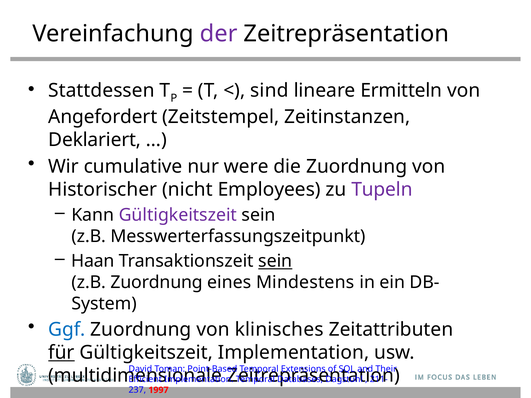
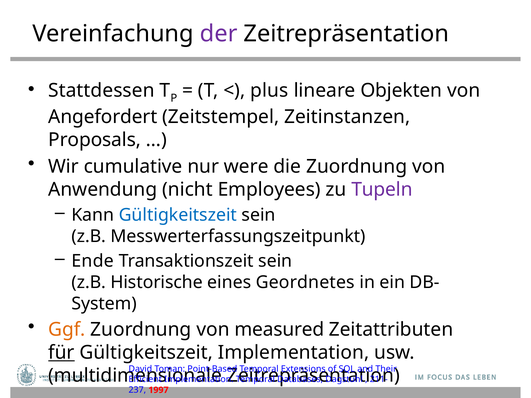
sind: sind -> plus
Ermitteln: Ermitteln -> Objekten
Deklariert: Deklariert -> Proposals
Historischer: Historischer -> Anwendung
Gültigkeitszeit at (178, 215) colour: purple -> blue
Haan: Haan -> Ende
sein at (275, 261) underline: present -> none
z.B Zuordnung: Zuordnung -> Historische
Mindestens: Mindestens -> Geordnetes
Ggf colour: blue -> orange
klinisches: klinisches -> measured
